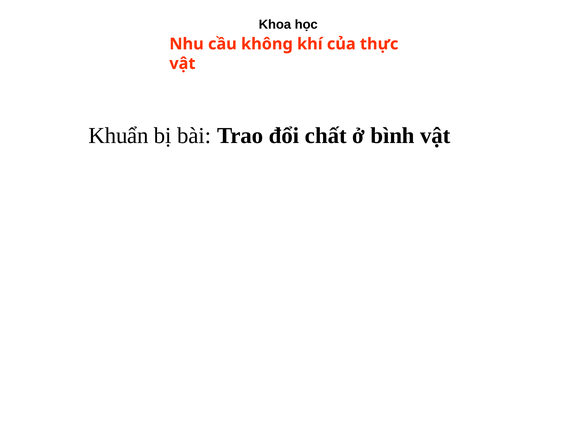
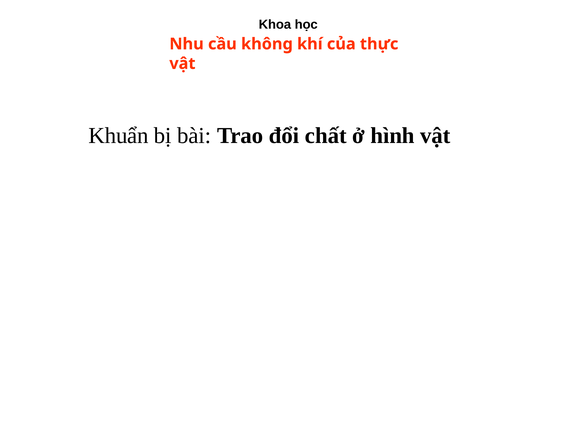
bình: bình -> hình
